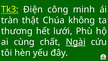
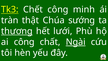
Điện: Điện -> Chết
không: không -> sướng
thương underline: none -> present
ai cùng: cùng -> công
